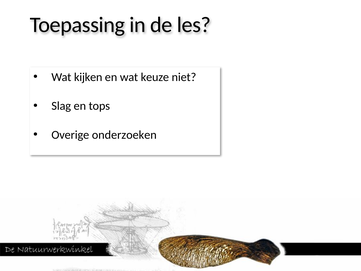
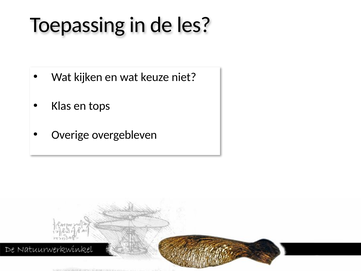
Slag: Slag -> Klas
onderzoeken: onderzoeken -> overgebleven
